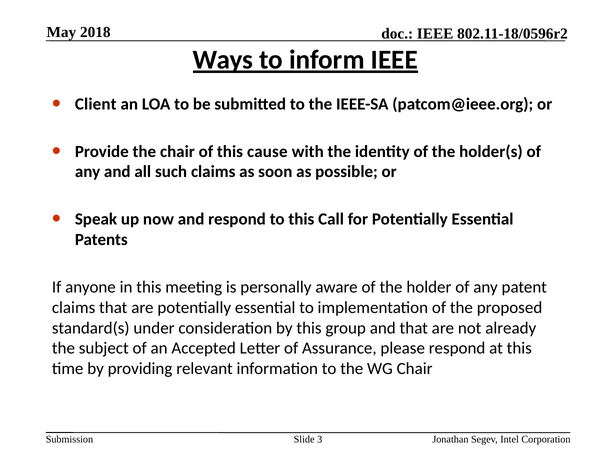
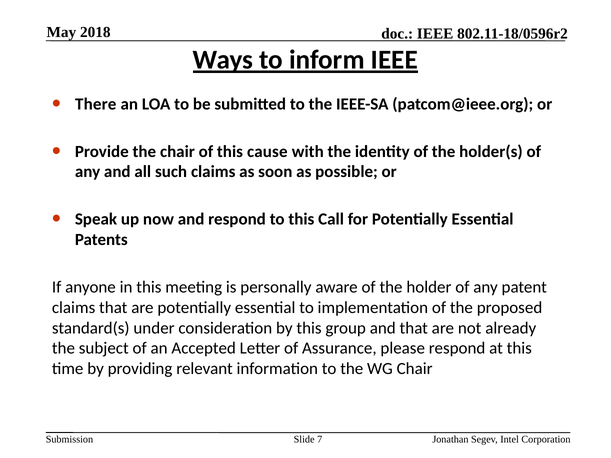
Client: Client -> There
3: 3 -> 7
